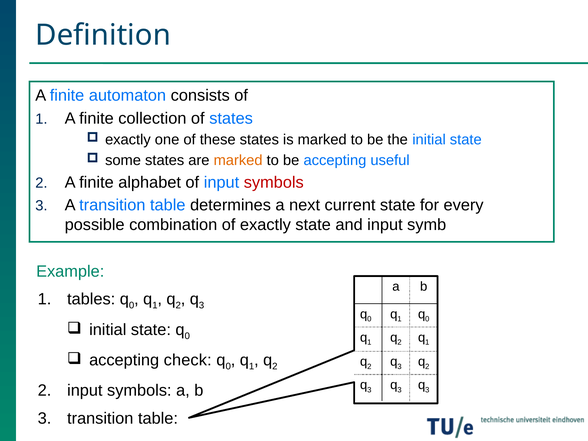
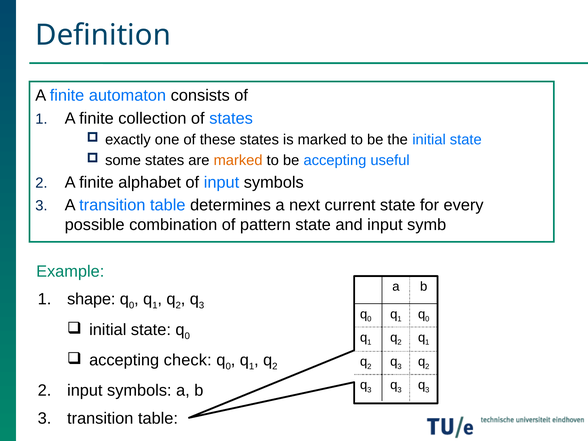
symbols at (274, 182) colour: red -> black
of exactly: exactly -> pattern
tables: tables -> shape
